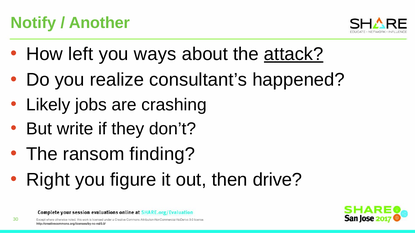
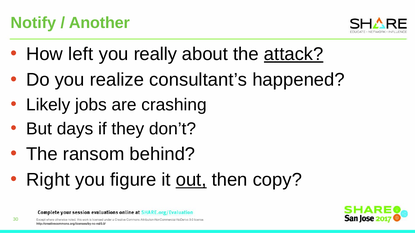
ways: ways -> really
write: write -> days
finding: finding -> behind
out underline: none -> present
drive: drive -> copy
